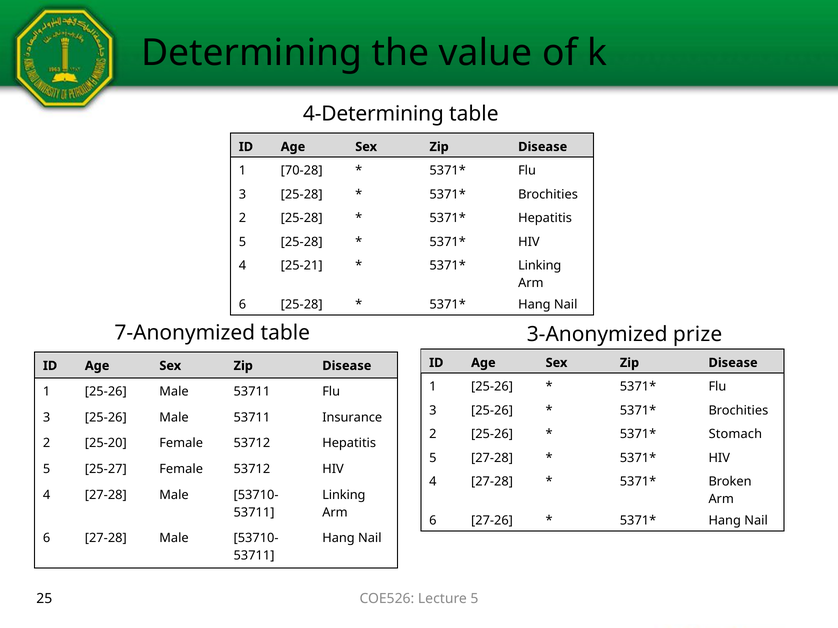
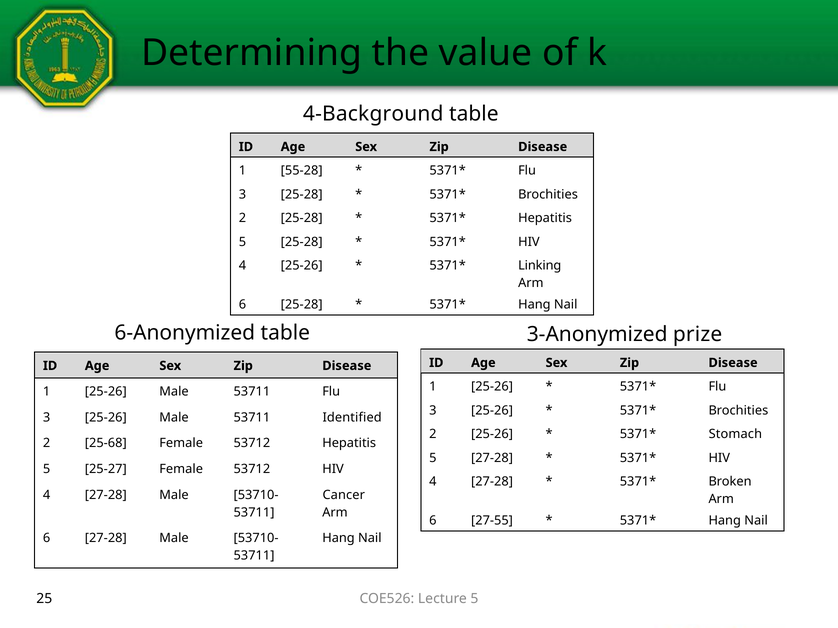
4-Determining: 4-Determining -> 4-Background
70-28: 70-28 -> 55-28
4 25-21: 25-21 -> 25-26
7-Anonymized: 7-Anonymized -> 6-Anonymized
Insurance: Insurance -> Identified
25-20: 25-20 -> 25-68
Linking at (344, 495): Linking -> Cancer
27-26: 27-26 -> 27-55
